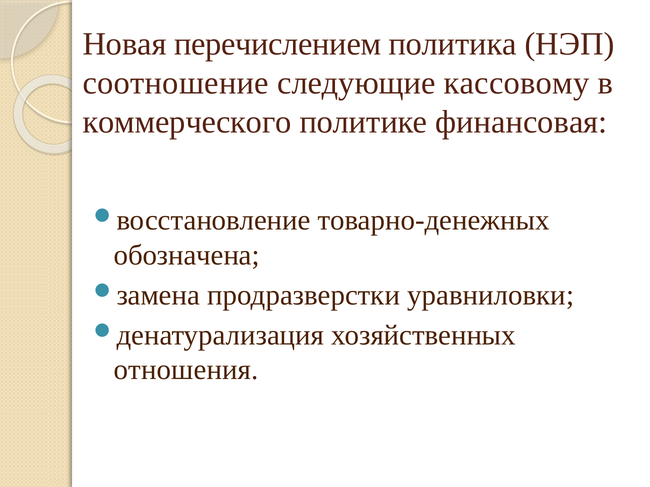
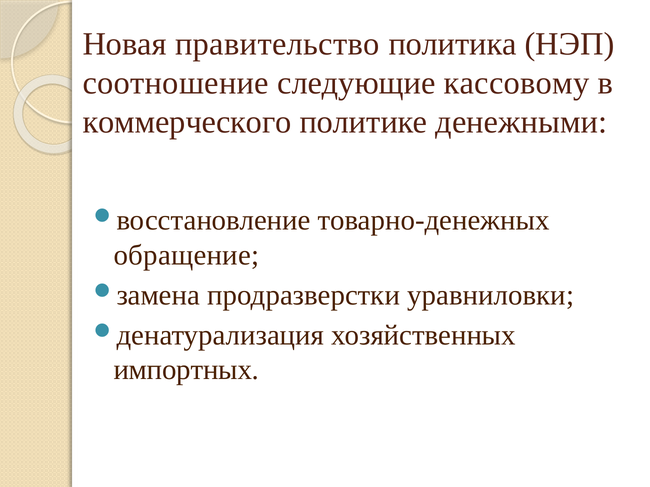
перечислением: перечислением -> правительство
финансовая: финансовая -> денежными
обозначена: обозначена -> обращение
отношения: отношения -> импортных
